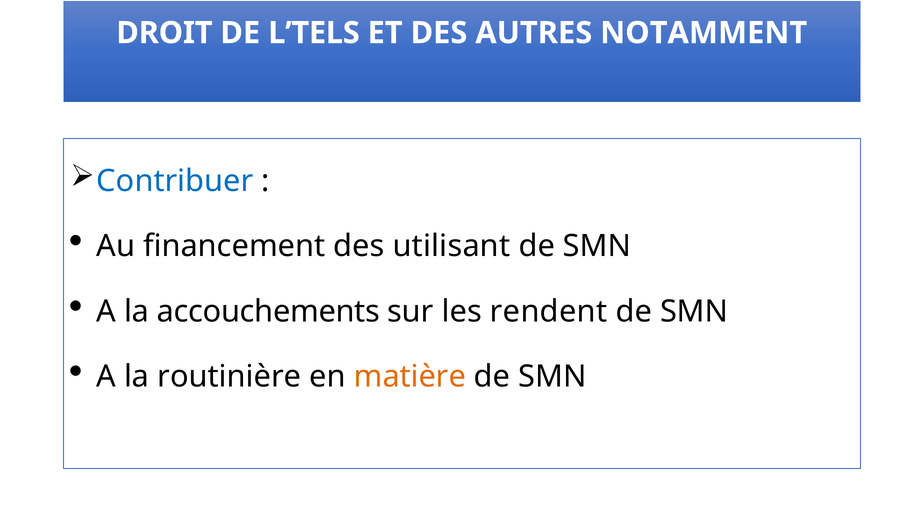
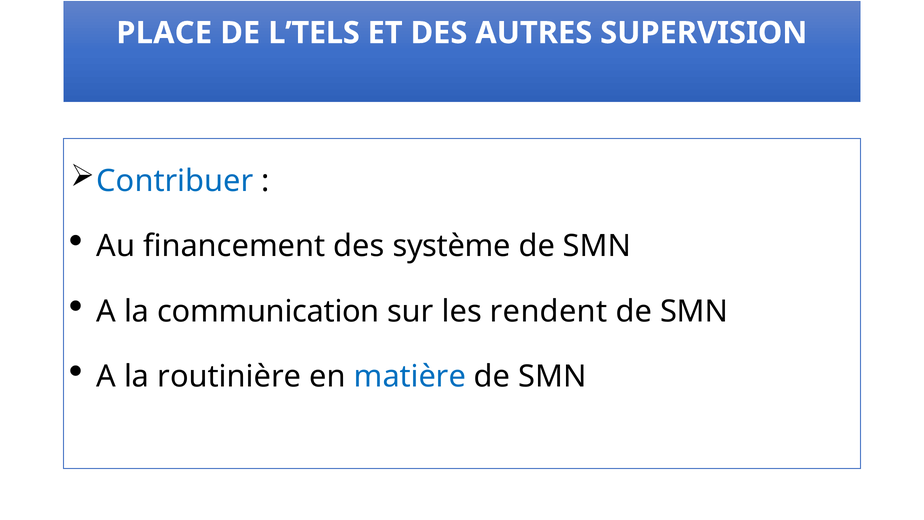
DROIT: DROIT -> PLACE
NOTAMMENT: NOTAMMENT -> SUPERVISION
utilisant: utilisant -> système
accouchements: accouchements -> communication
matière colour: orange -> blue
